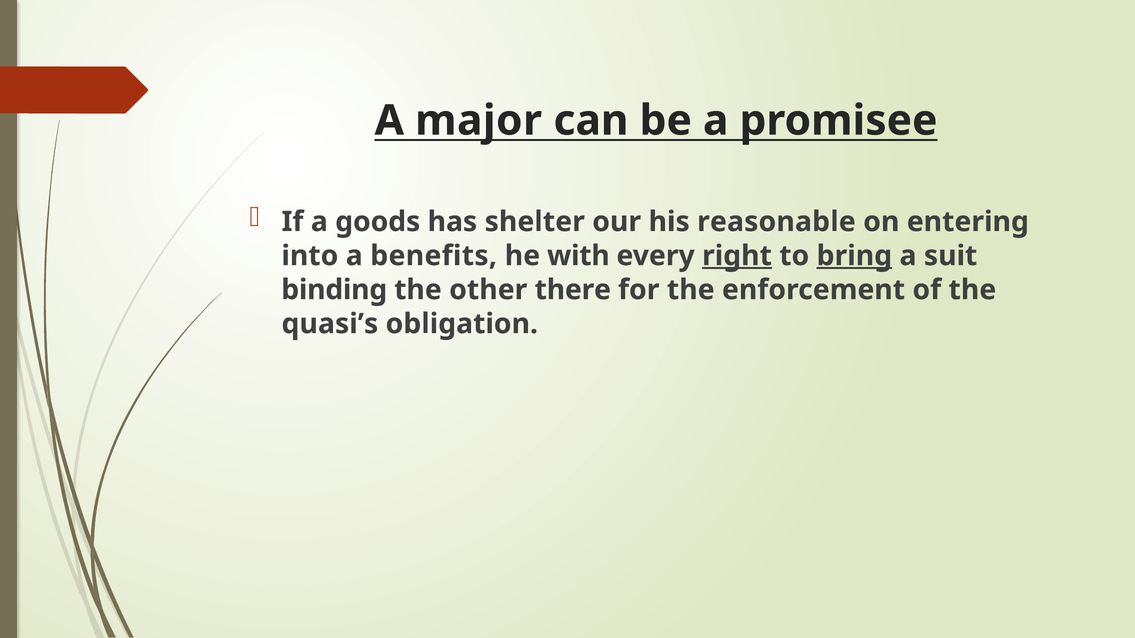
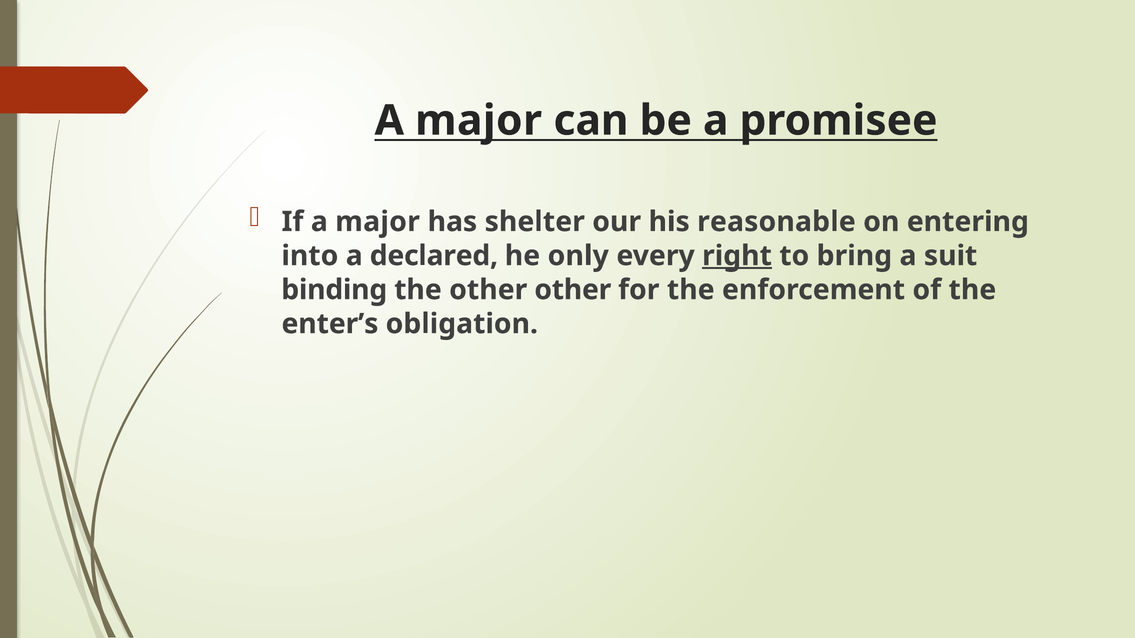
If a goods: goods -> major
benefits: benefits -> declared
with: with -> only
bring underline: present -> none
other there: there -> other
quasi’s: quasi’s -> enter’s
